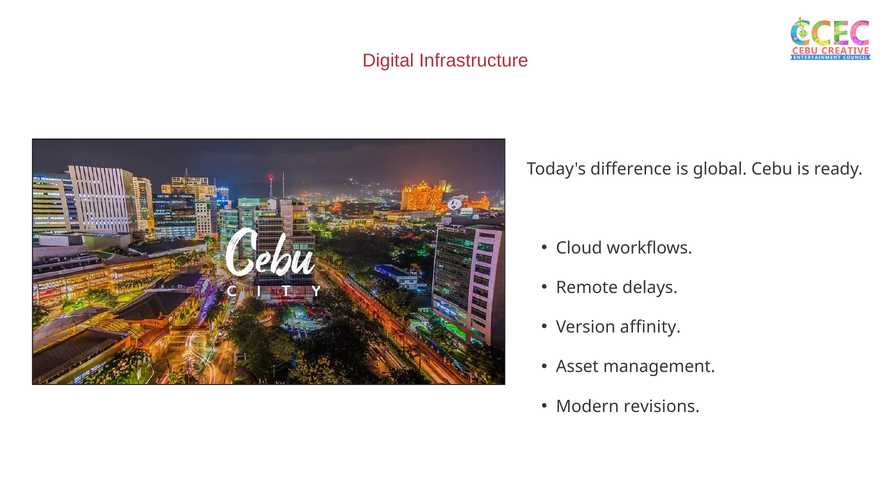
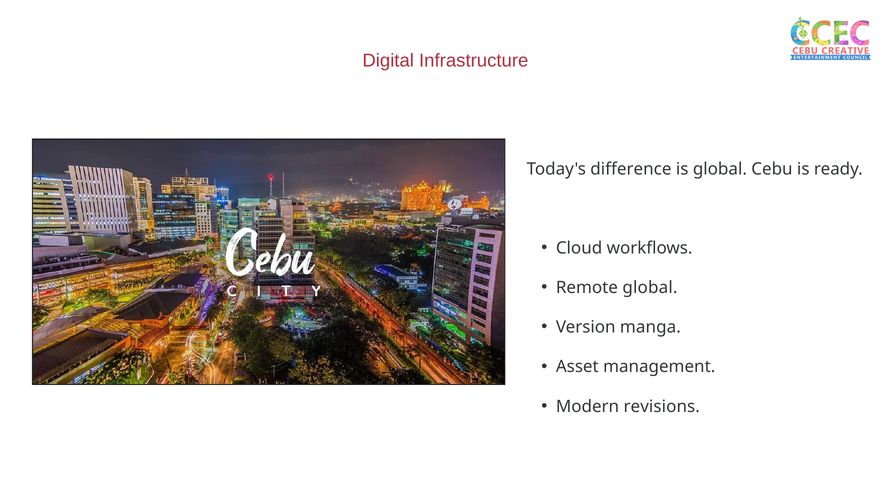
Remote delays: delays -> global
affinity: affinity -> manga
